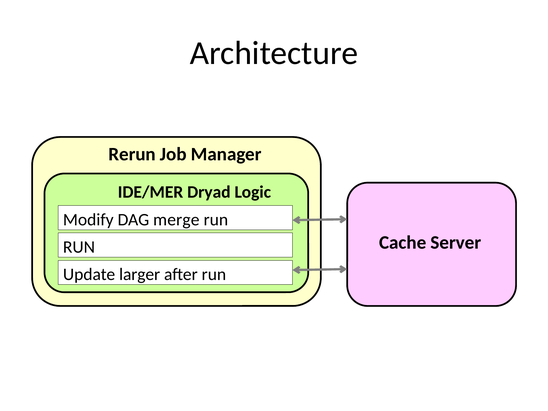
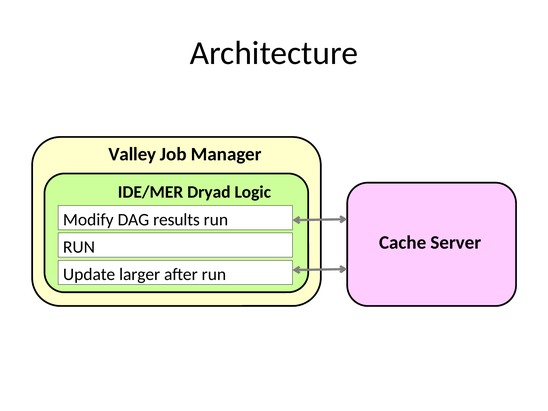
Rerun: Rerun -> Valley
merge: merge -> results
